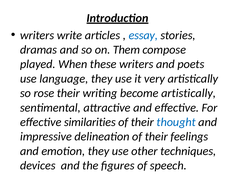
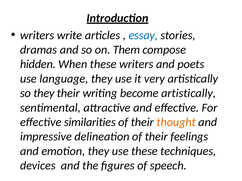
played: played -> hidden
so rose: rose -> they
thought colour: blue -> orange
use other: other -> these
